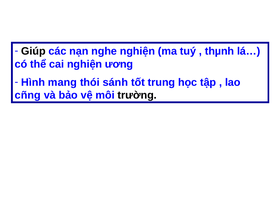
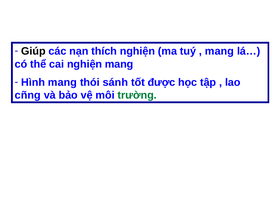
nghe: nghe -> thích
thµnh at (220, 51): thµnh -> mang
nghiện ương: ương -> mang
trung: trung -> được
trường colour: black -> green
